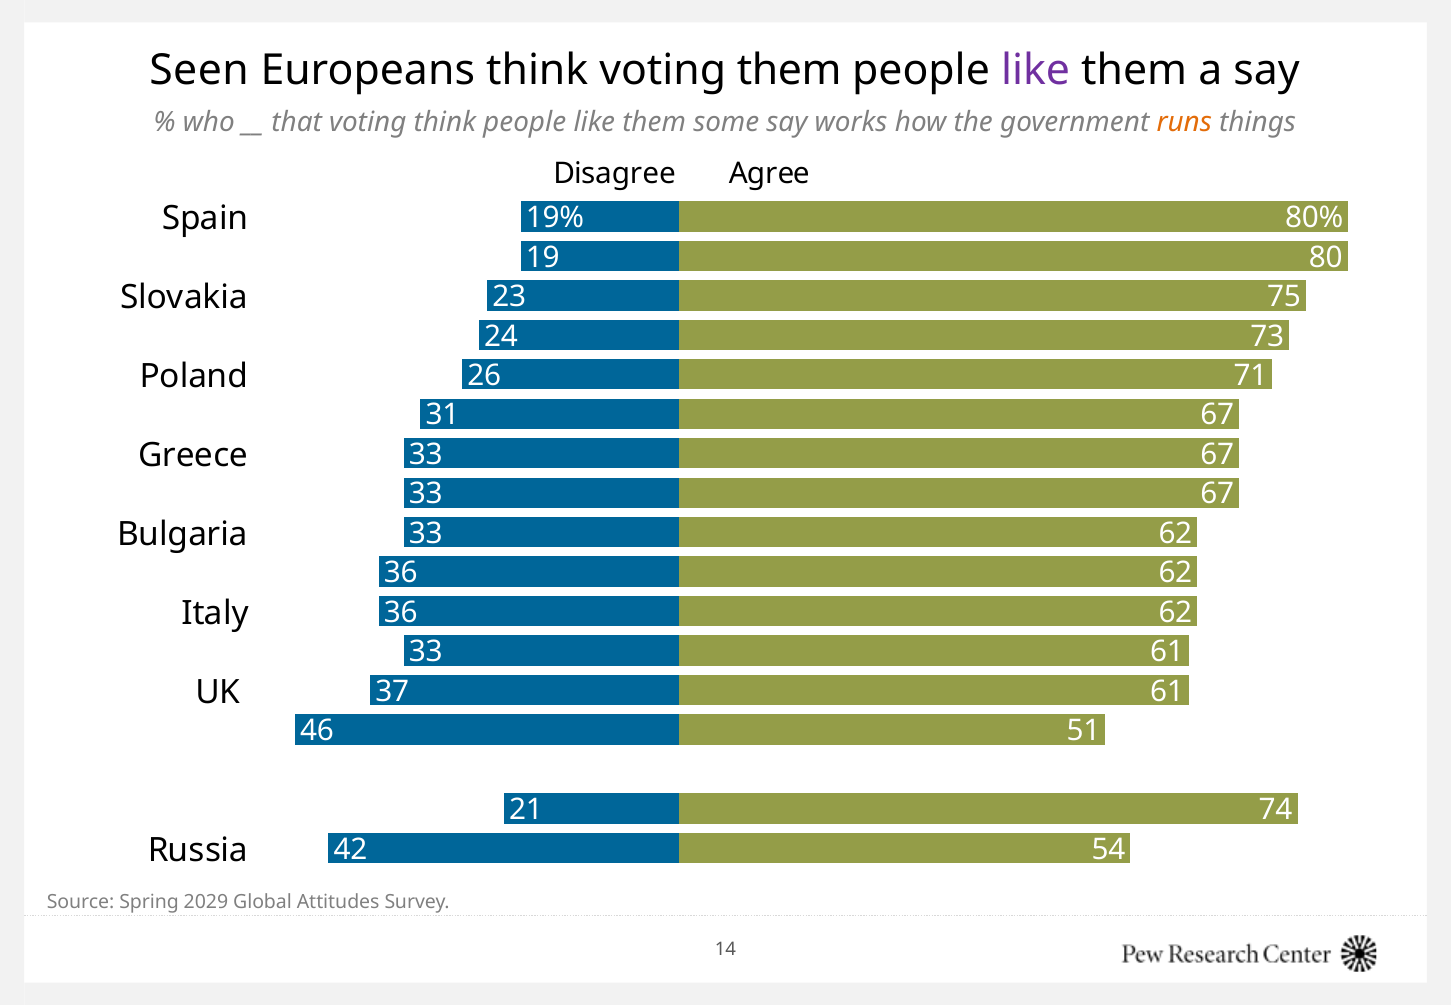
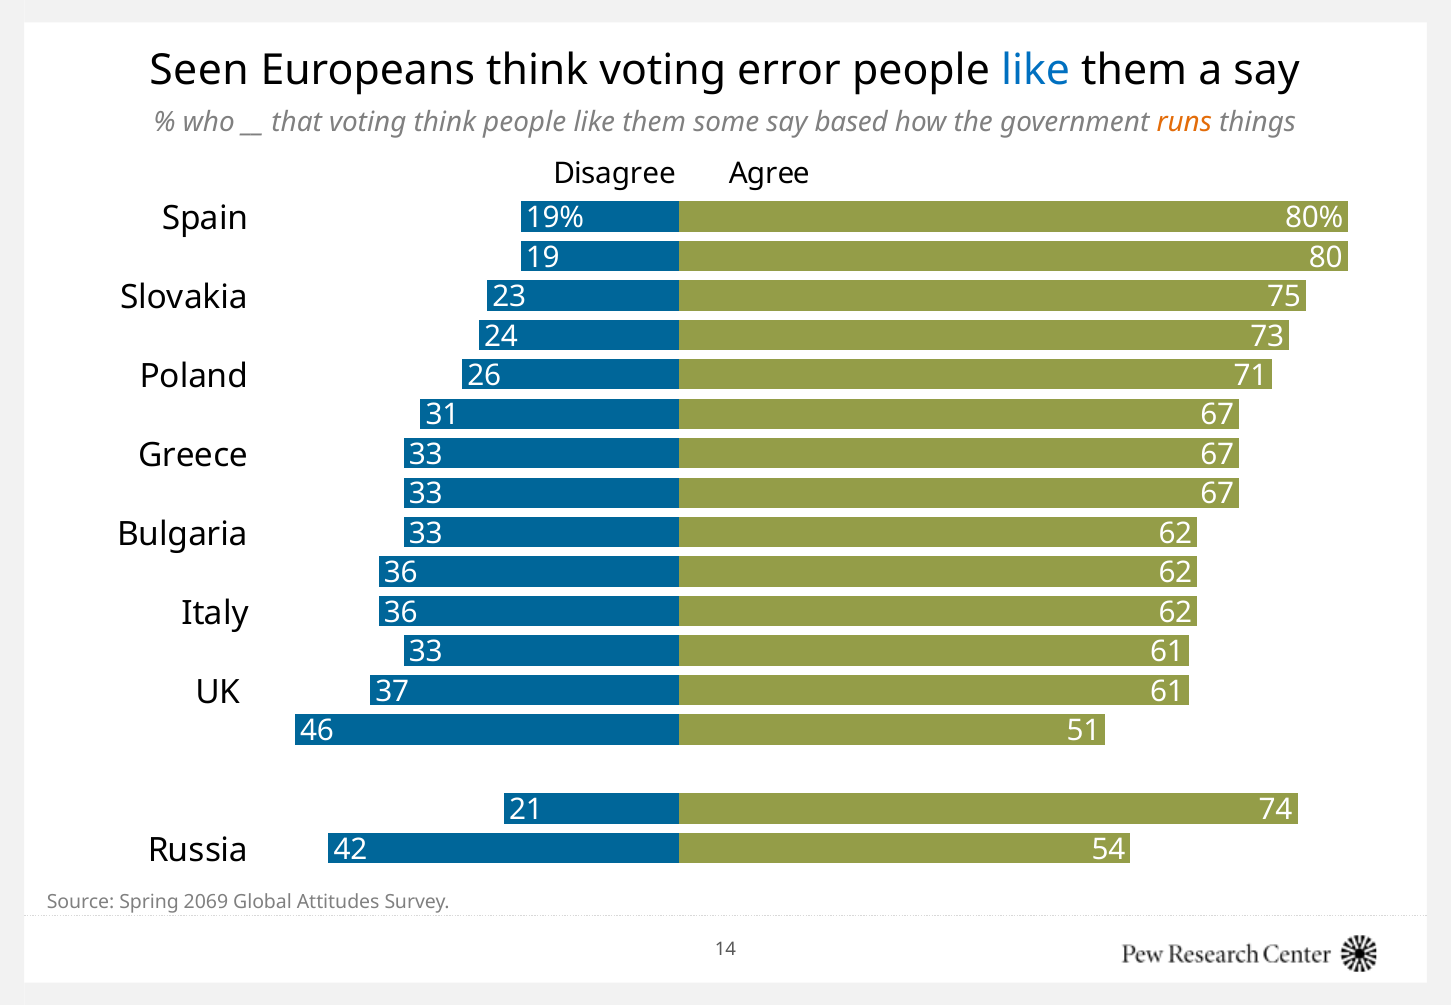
voting them: them -> error
like at (1036, 70) colour: purple -> blue
works: works -> based
2029: 2029 -> 2069
